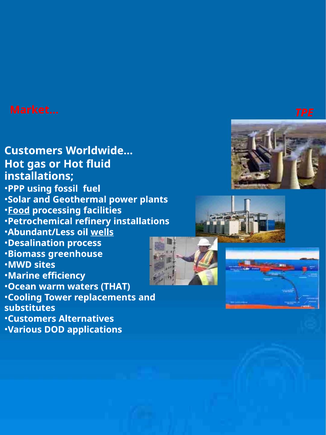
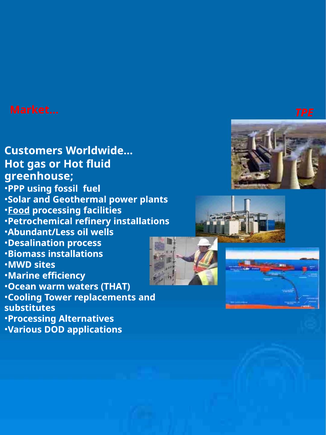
installations at (39, 176): installations -> greenhouse
wells underline: present -> none
Biomass greenhouse: greenhouse -> installations
Customers at (32, 318): Customers -> Processing
